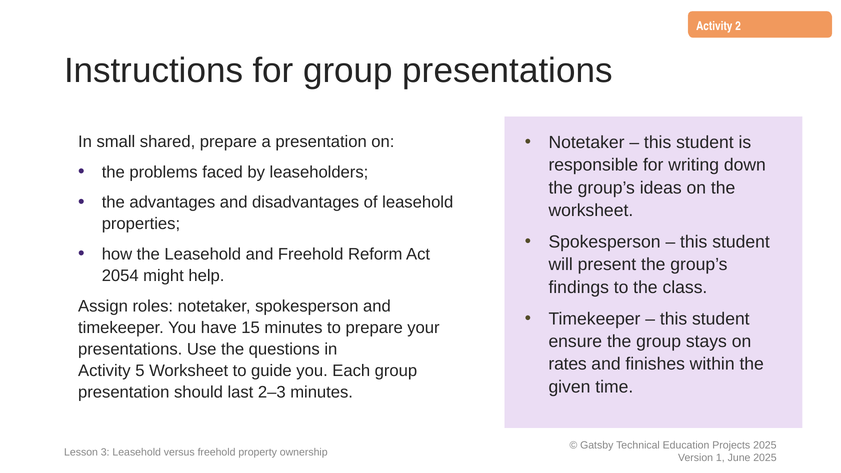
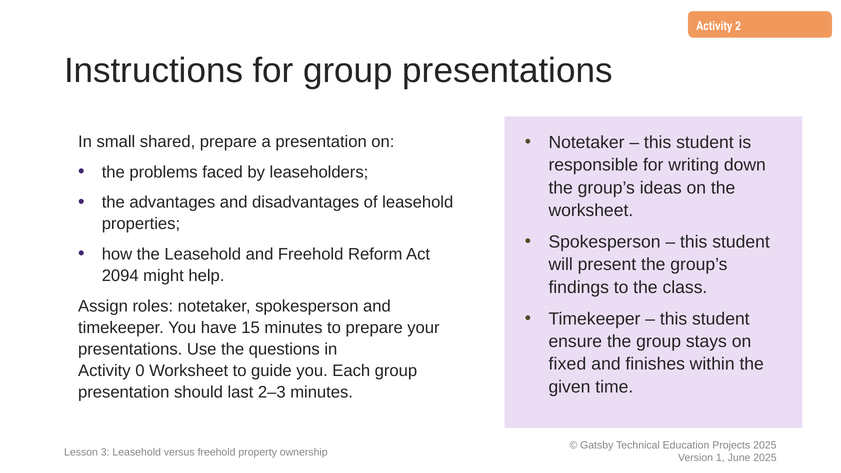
2054: 2054 -> 2094
rates: rates -> fixed
5: 5 -> 0
